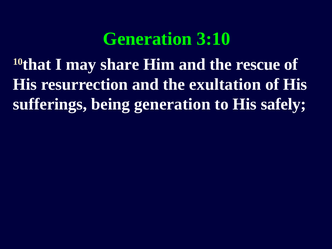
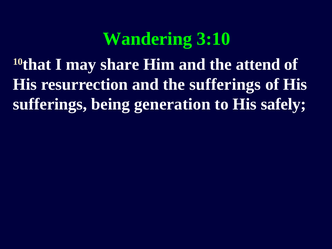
Generation at (147, 39): Generation -> Wandering
rescue: rescue -> attend
the exultation: exultation -> sufferings
